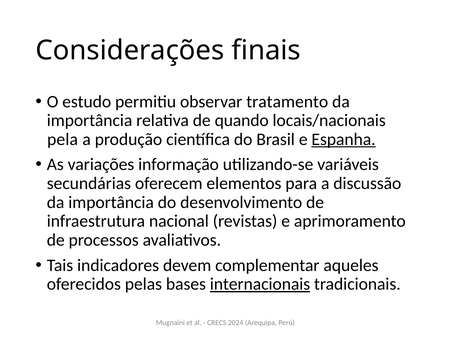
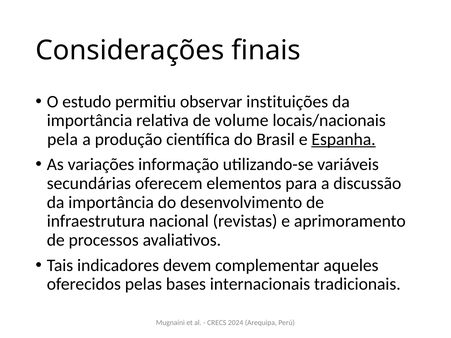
tratamento: tratamento -> instituições
quando: quando -> volume
internacionais underline: present -> none
